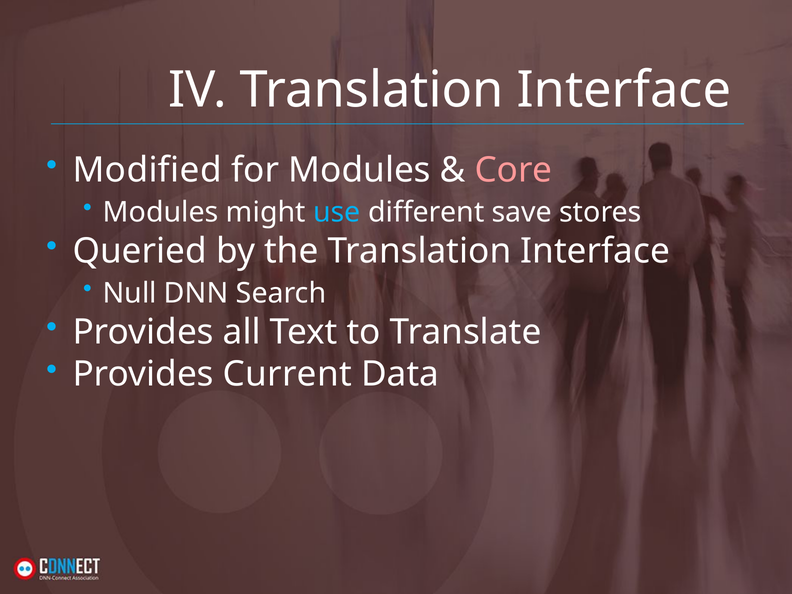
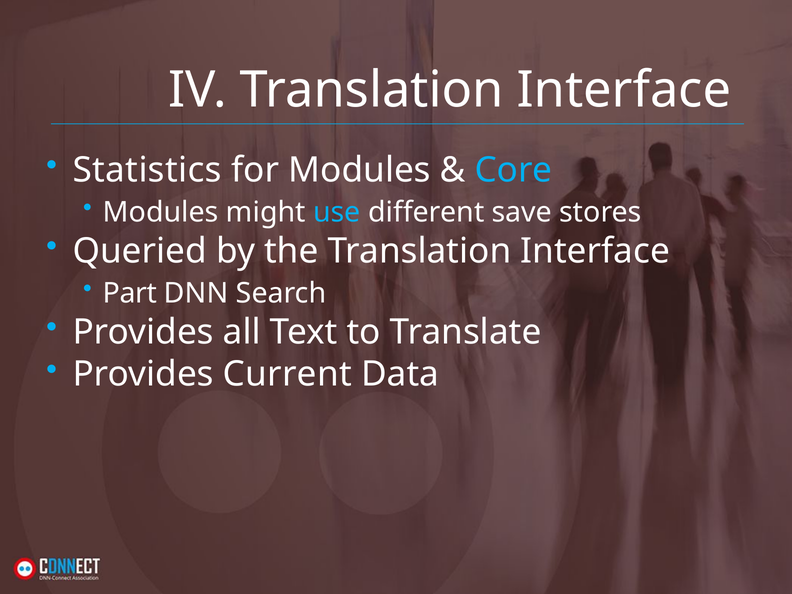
Modified: Modified -> Statistics
Core colour: pink -> light blue
Null: Null -> Part
